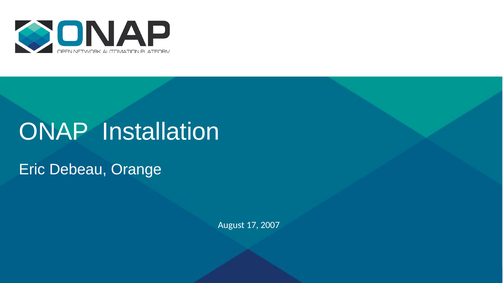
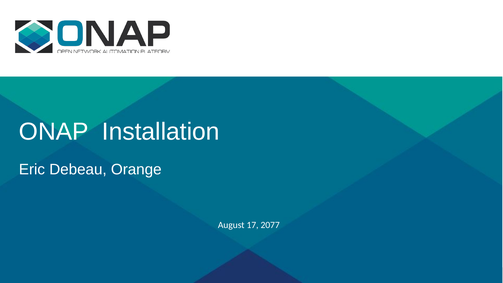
2007: 2007 -> 2077
